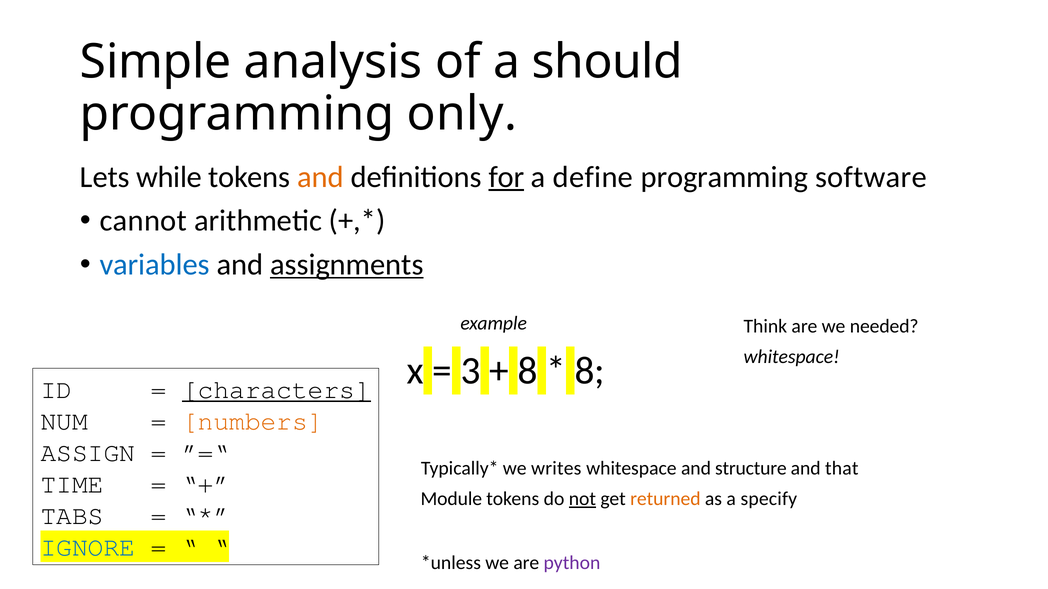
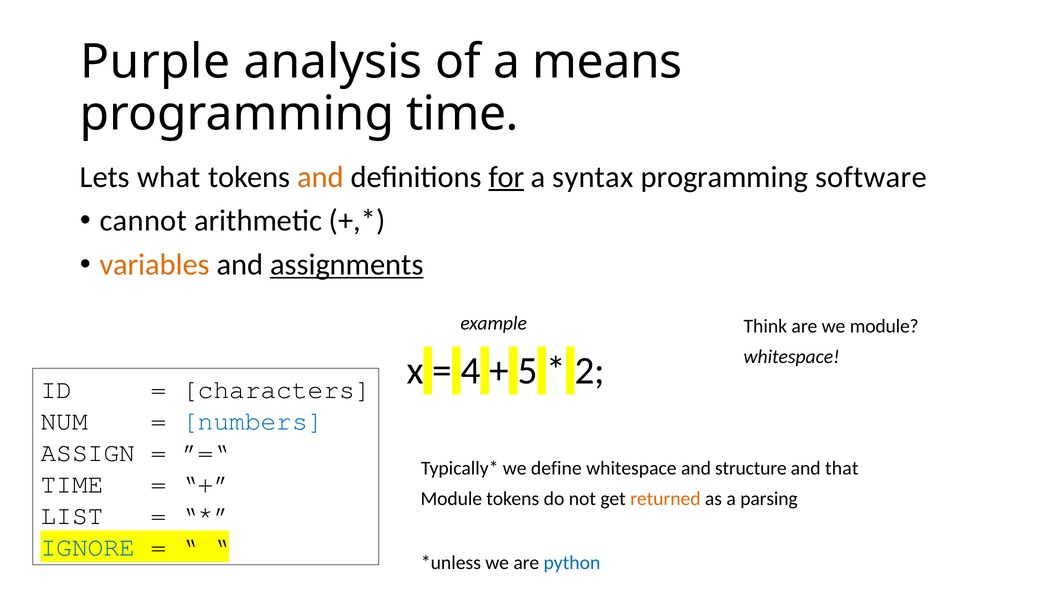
Simple: Simple -> Purple
should: should -> means
programming only: only -> time
while: while -> what
define: define -> syntax
variables colour: blue -> orange
we needed: needed -> module
3: 3 -> 4
8 at (527, 371): 8 -> 5
8 at (590, 371): 8 -> 2
characters underline: present -> none
numbers colour: orange -> blue
writes: writes -> define
not underline: present -> none
specify: specify -> parsing
TABS: TABS -> LIST
python colour: purple -> blue
